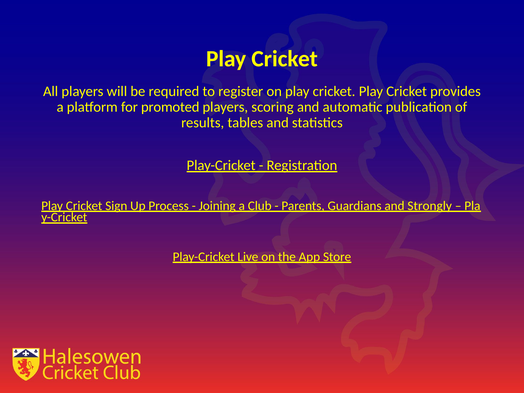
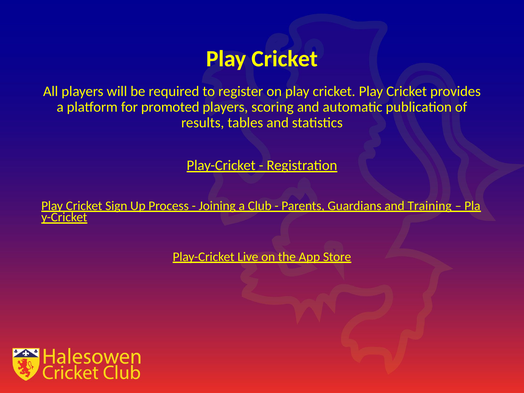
Strongly: Strongly -> Training
